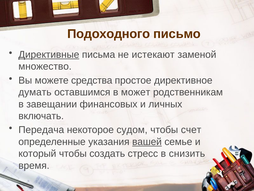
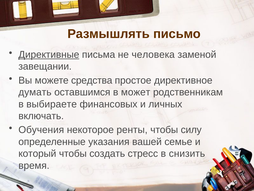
Подоходного: Подоходного -> Размышлять
истекают: истекают -> человека
множество: множество -> завещании
завещании: завещании -> выбираете
Передача: Передача -> Обучения
судом: судом -> ренты
счет: счет -> силу
вашей underline: present -> none
